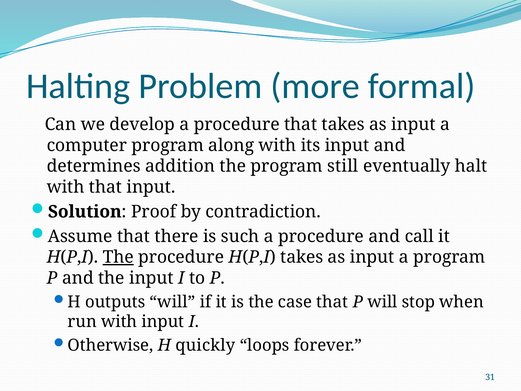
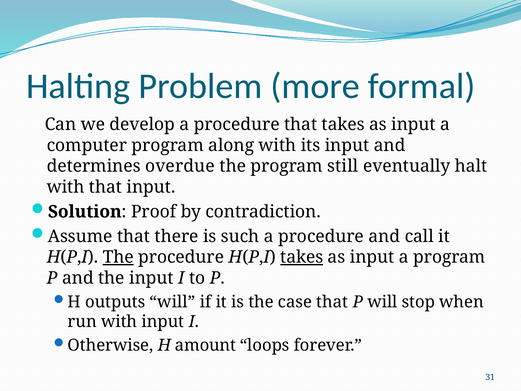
addition: addition -> overdue
takes at (302, 257) underline: none -> present
quickly: quickly -> amount
